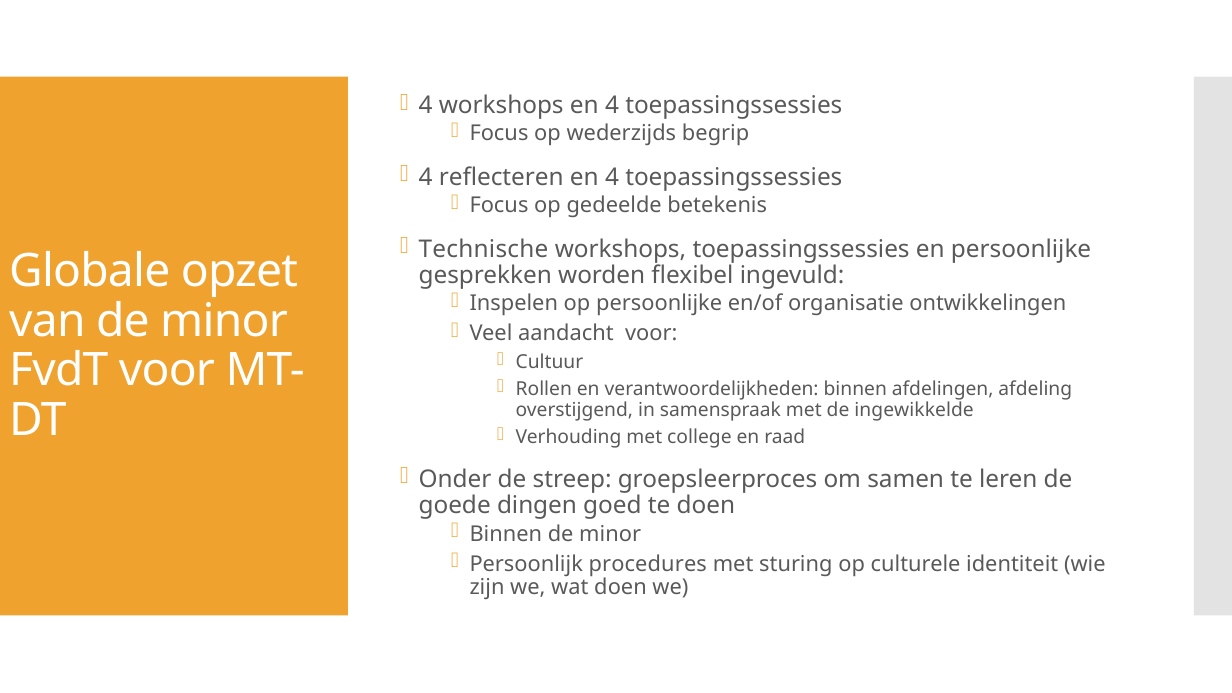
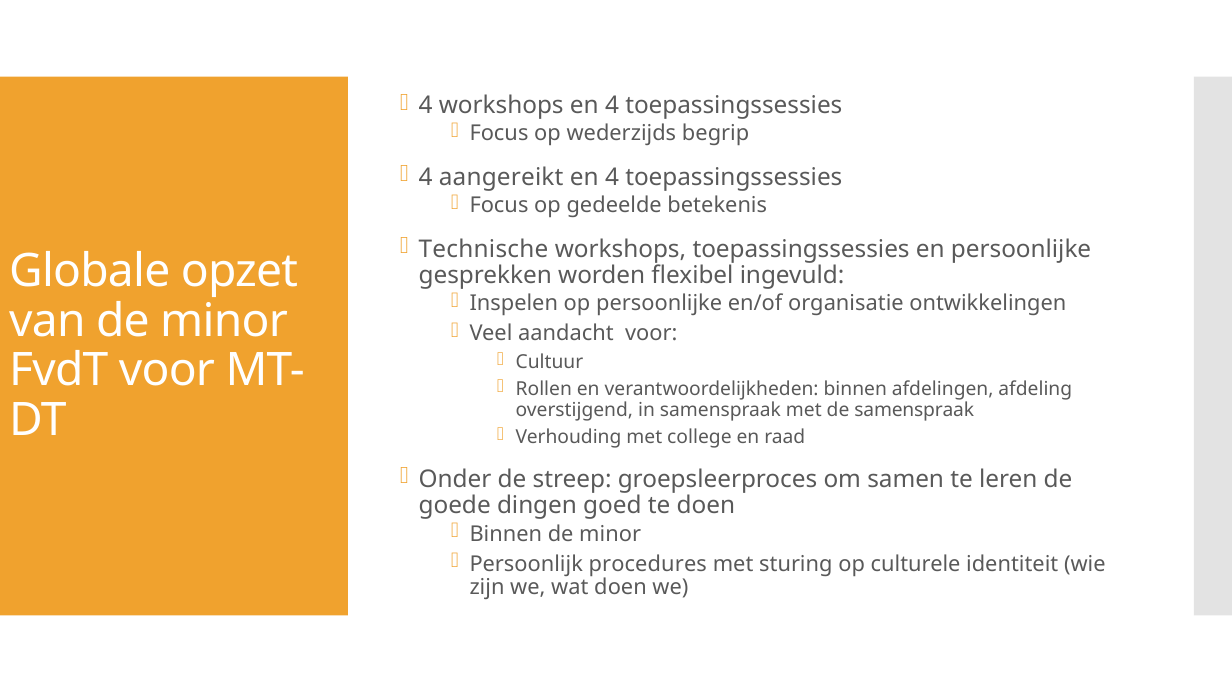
reflecteren: reflecteren -> aangereikt
de ingewikkelde: ingewikkelde -> samenspraak
